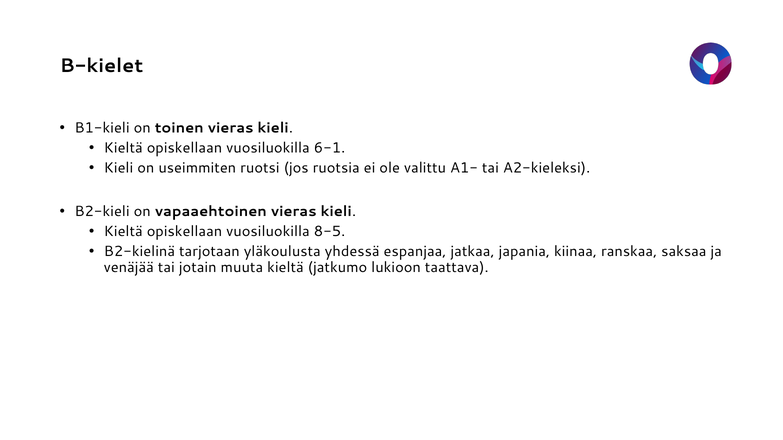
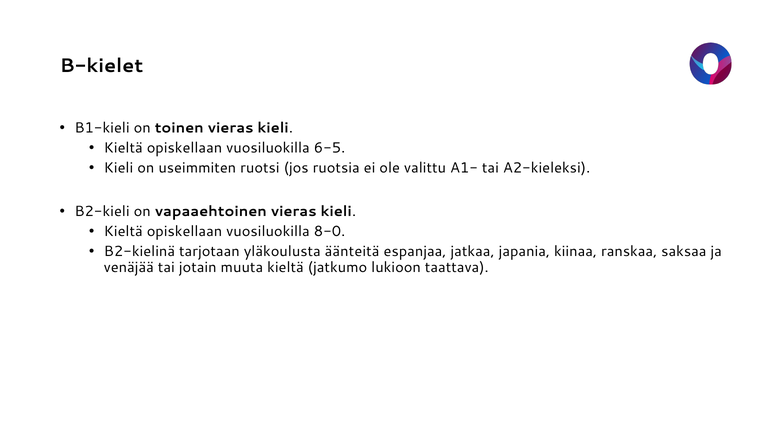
6-1: 6-1 -> 6-5
8-5: 8-5 -> 8-0
yhdessä: yhdessä -> äänteitä
